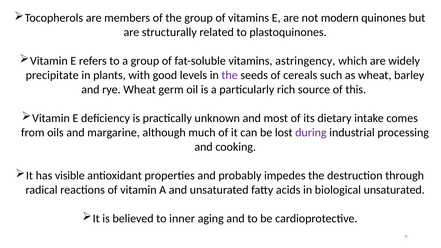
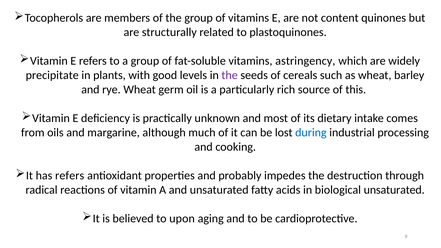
modern: modern -> content
during colour: purple -> blue
has visible: visible -> refers
inner: inner -> upon
